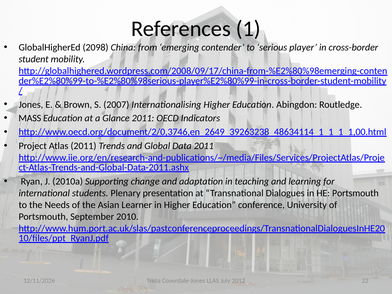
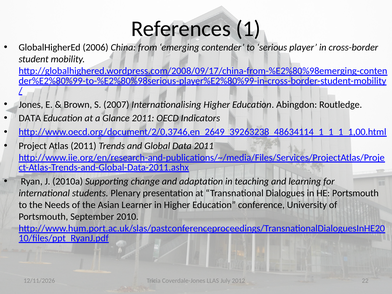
2098: 2098 -> 2006
MASS at (30, 118): MASS -> DATA
